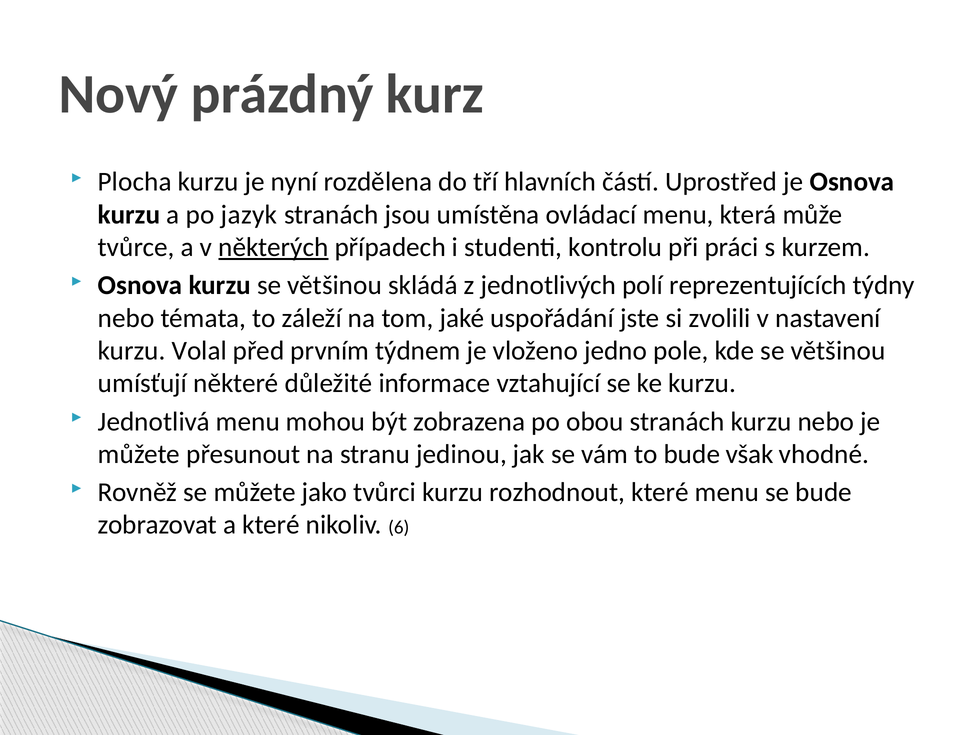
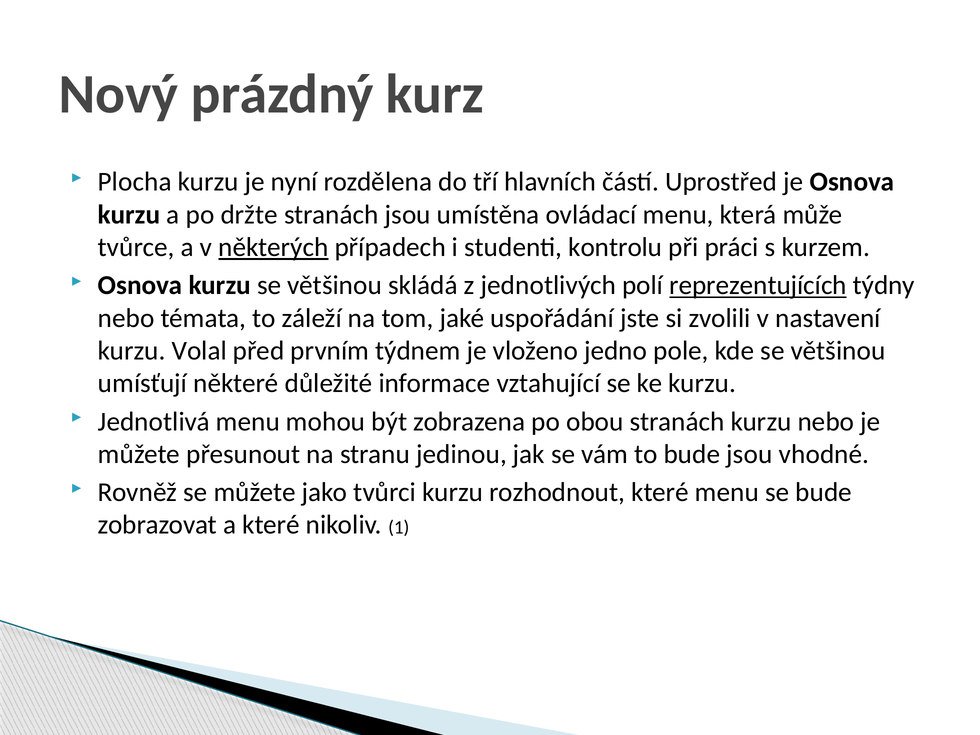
jazyk: jazyk -> držte
reprezentujících underline: none -> present
bude však: však -> jsou
6: 6 -> 1
